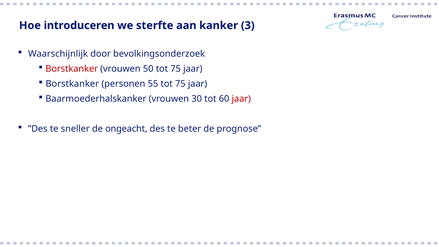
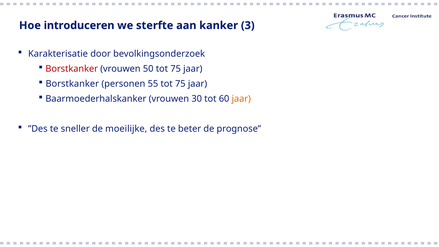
Waarschijnlijk: Waarschijnlijk -> Karakterisatie
jaar at (241, 99) colour: red -> orange
ongeacht: ongeacht -> moeilijke
